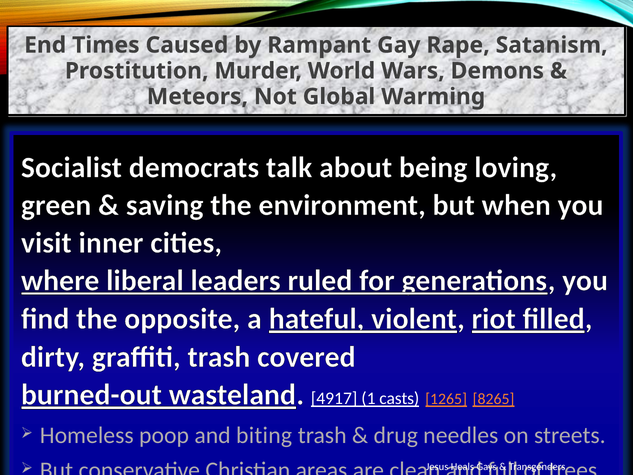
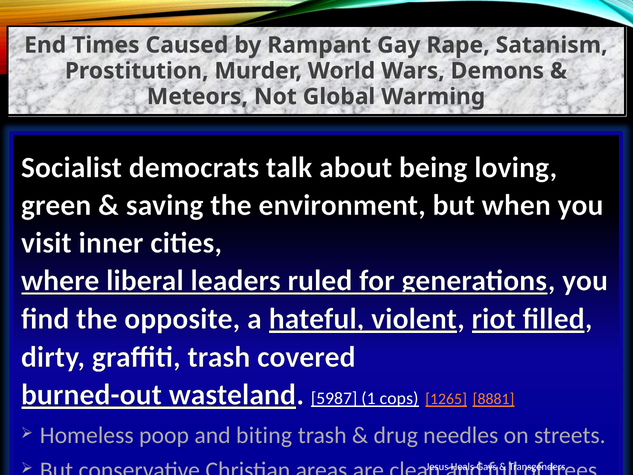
4917: 4917 -> 5987
casts: casts -> cops
8265: 8265 -> 8881
